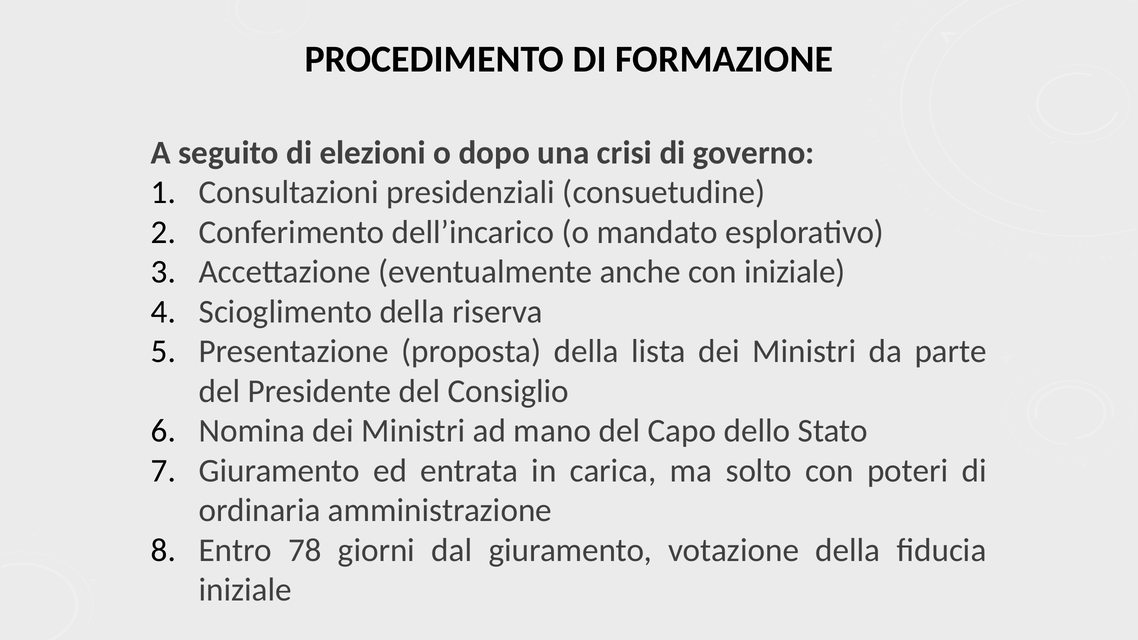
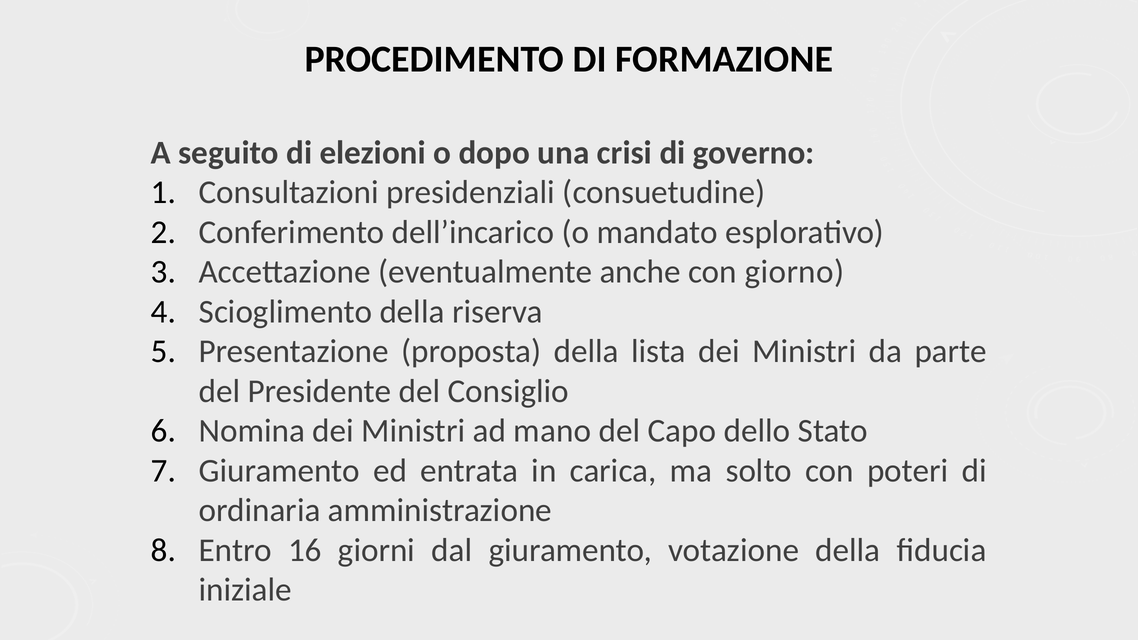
con iniziale: iniziale -> giorno
78: 78 -> 16
